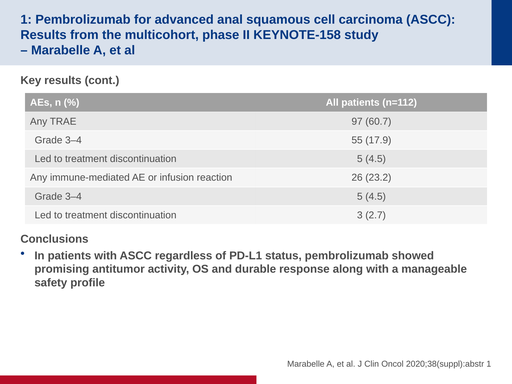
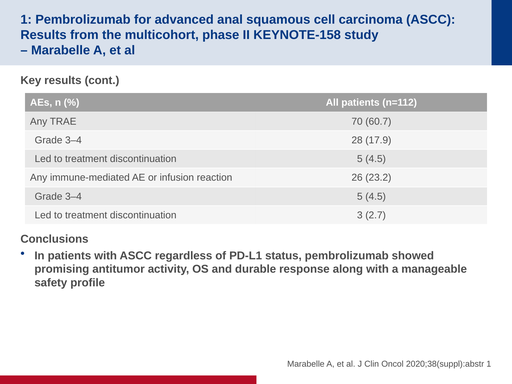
97: 97 -> 70
55: 55 -> 28
